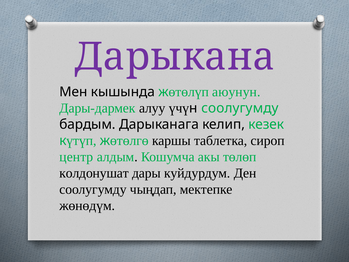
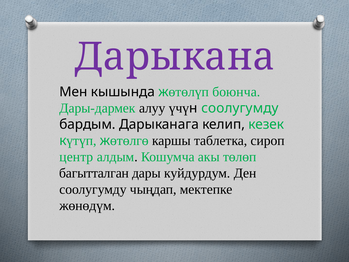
аюунун: аюунун -> боюнча
колдонушат: колдонушат -> багытталган
